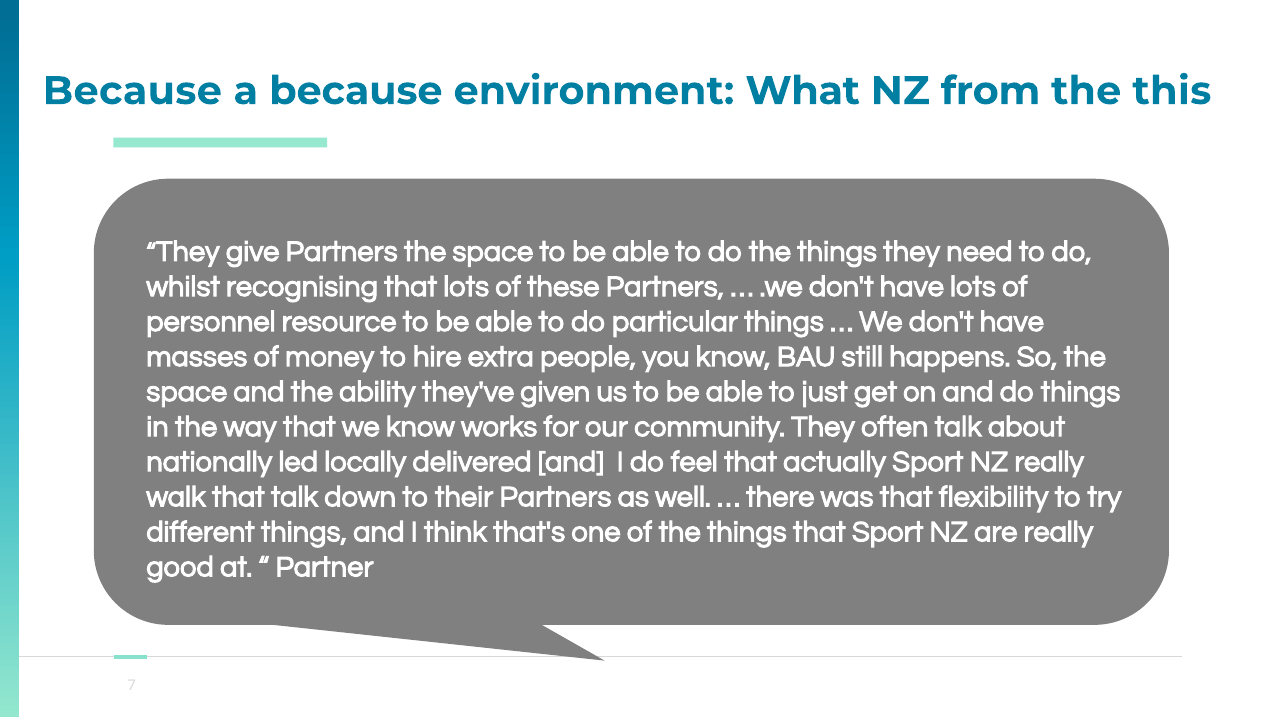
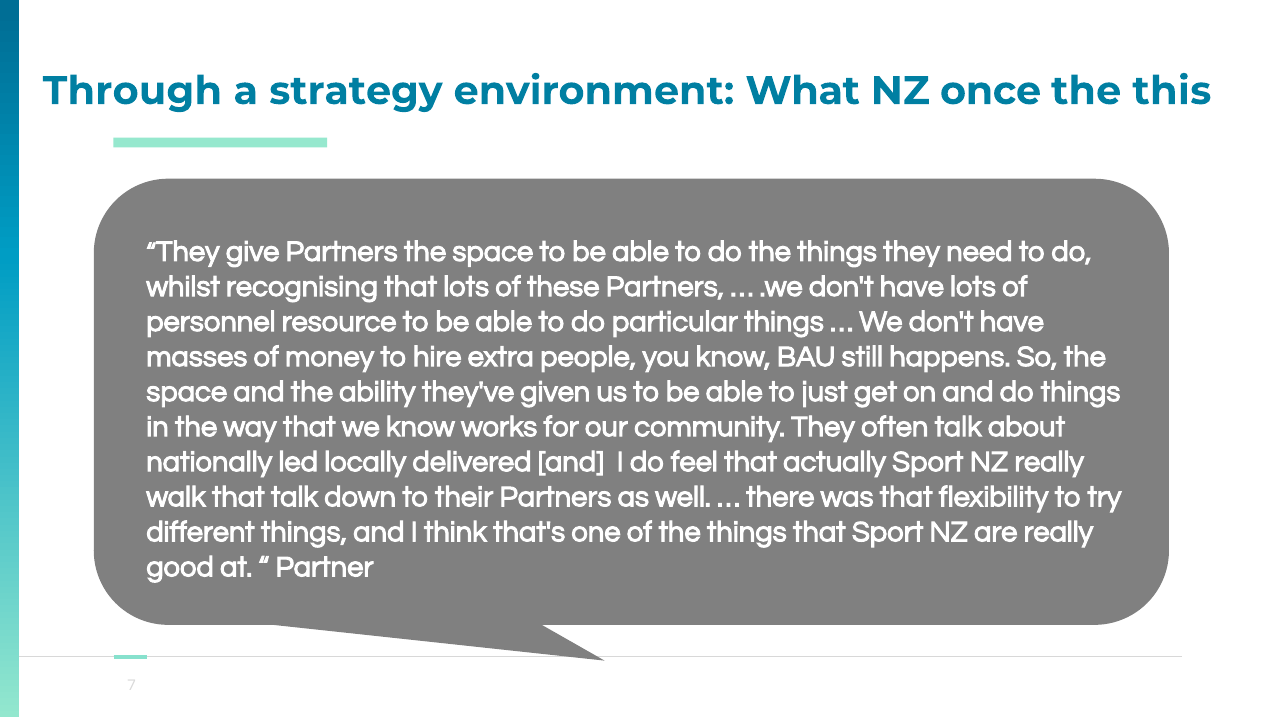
Because at (132, 91): Because -> Through
a because: because -> strategy
from: from -> once
